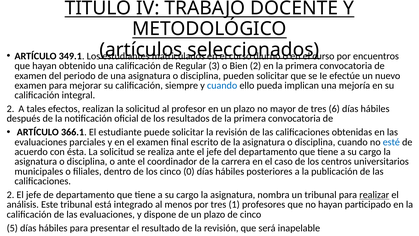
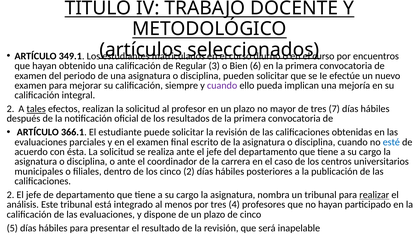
Bien 2: 2 -> 6
cuando at (222, 85) colour: blue -> purple
tales underline: none -> present
6: 6 -> 7
cinco 0: 0 -> 2
1: 1 -> 4
